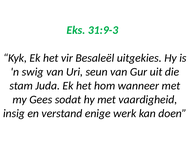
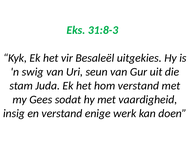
31:9-3: 31:9-3 -> 31:8-3
hom wanneer: wanneer -> verstand
